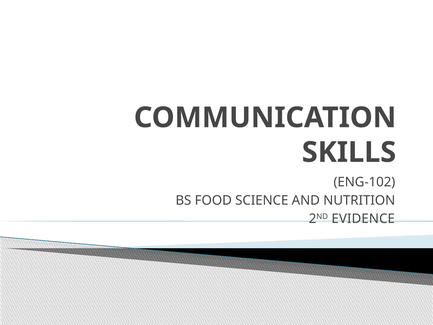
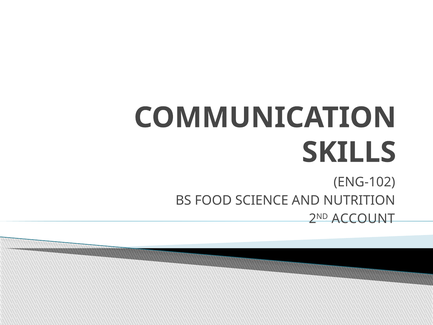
EVIDENCE: EVIDENCE -> ACCOUNT
